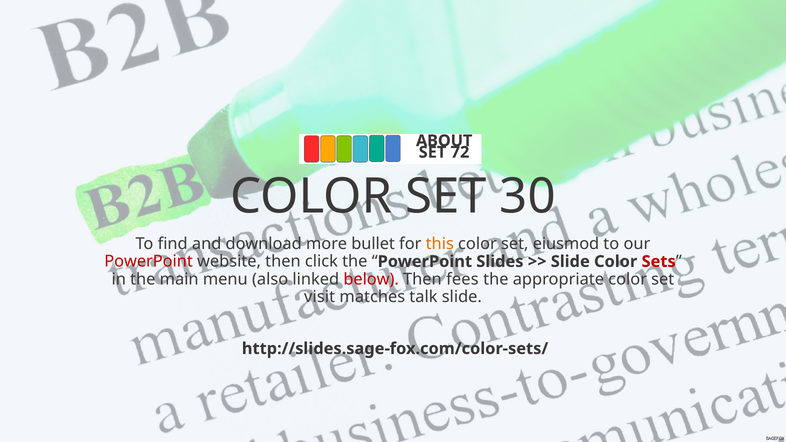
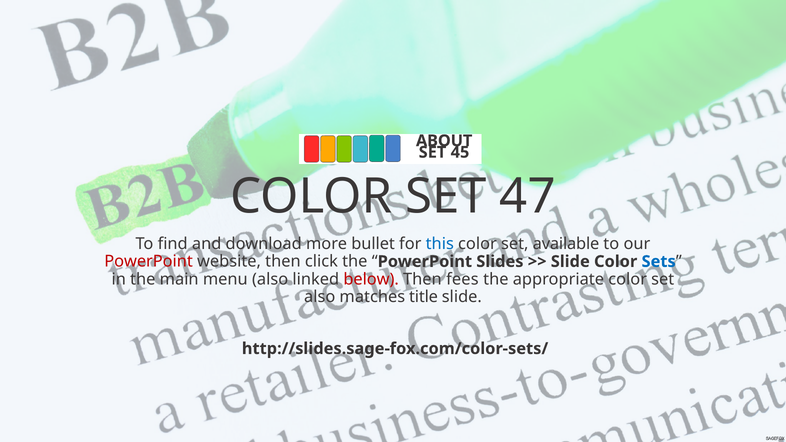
72: 72 -> 45
30: 30 -> 47
this colour: orange -> blue
eiusmod: eiusmod -> available
Sets colour: red -> blue
visit at (320, 297): visit -> also
talk: talk -> title
